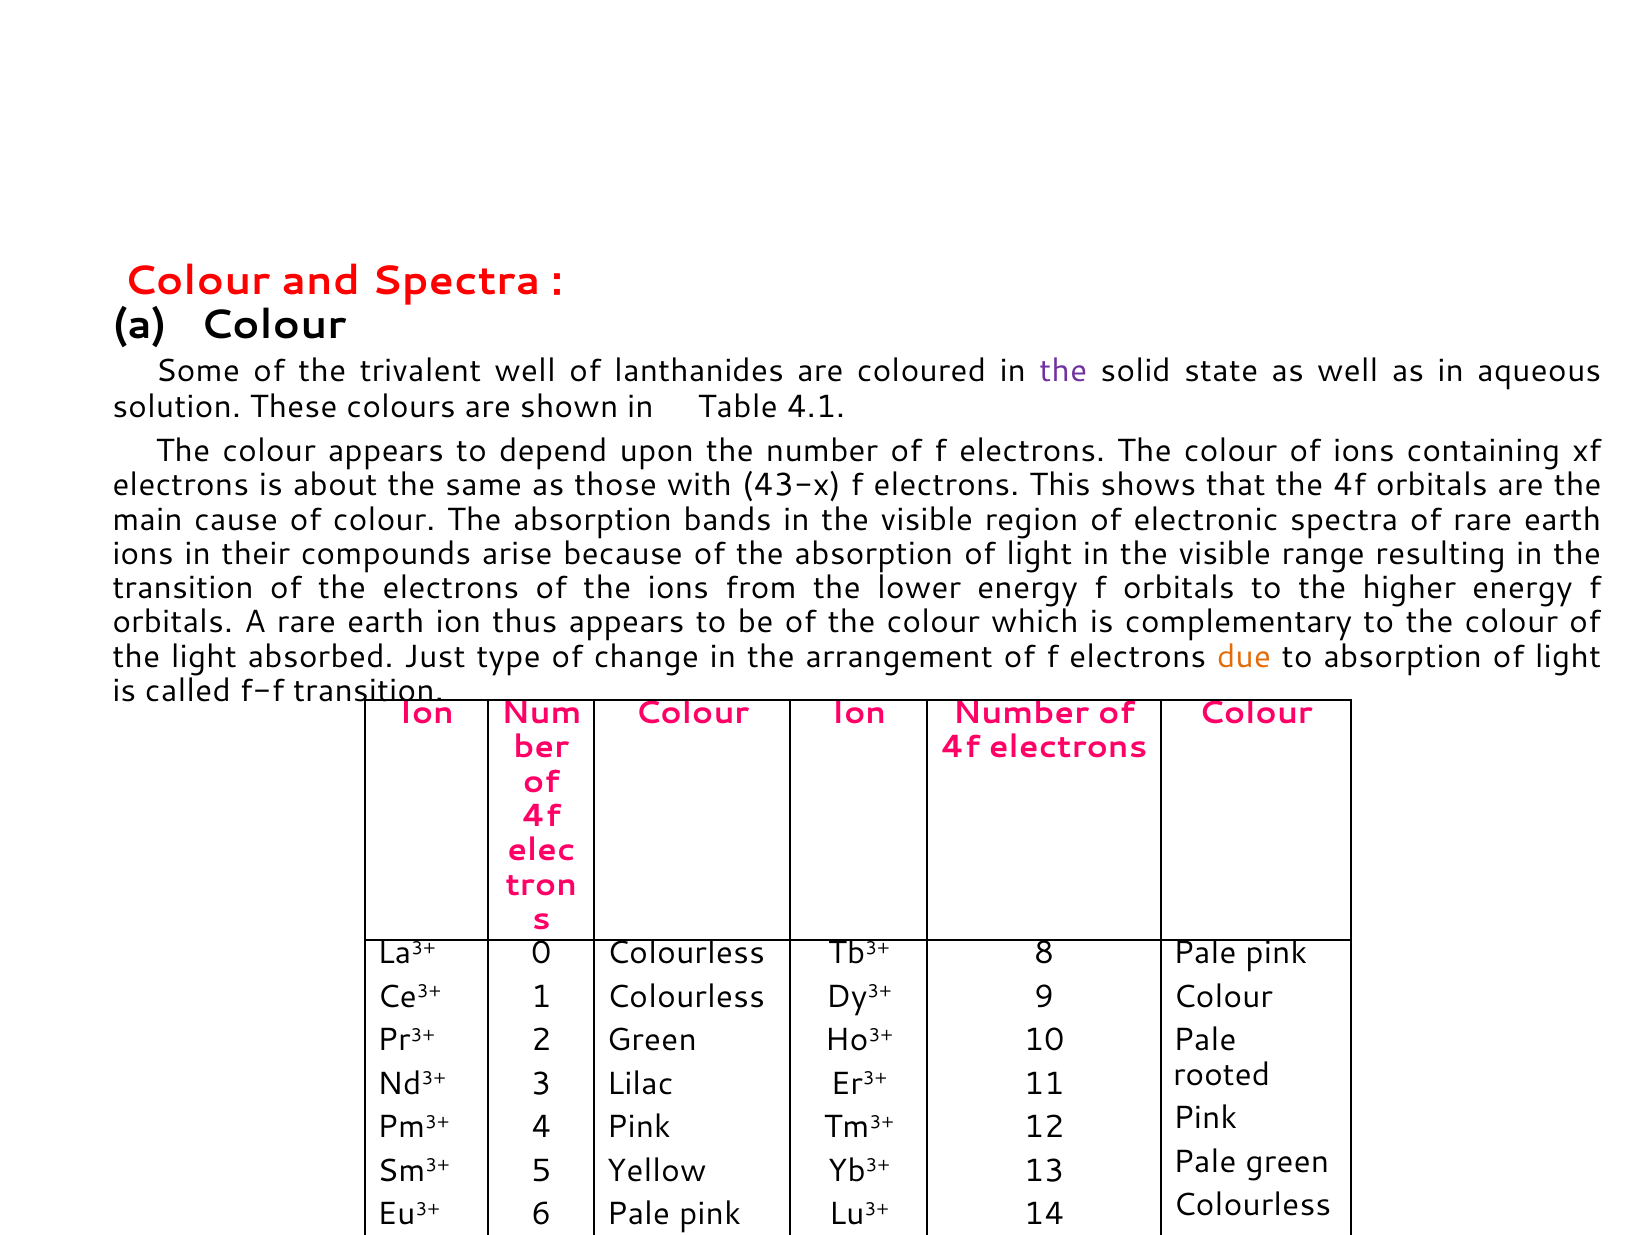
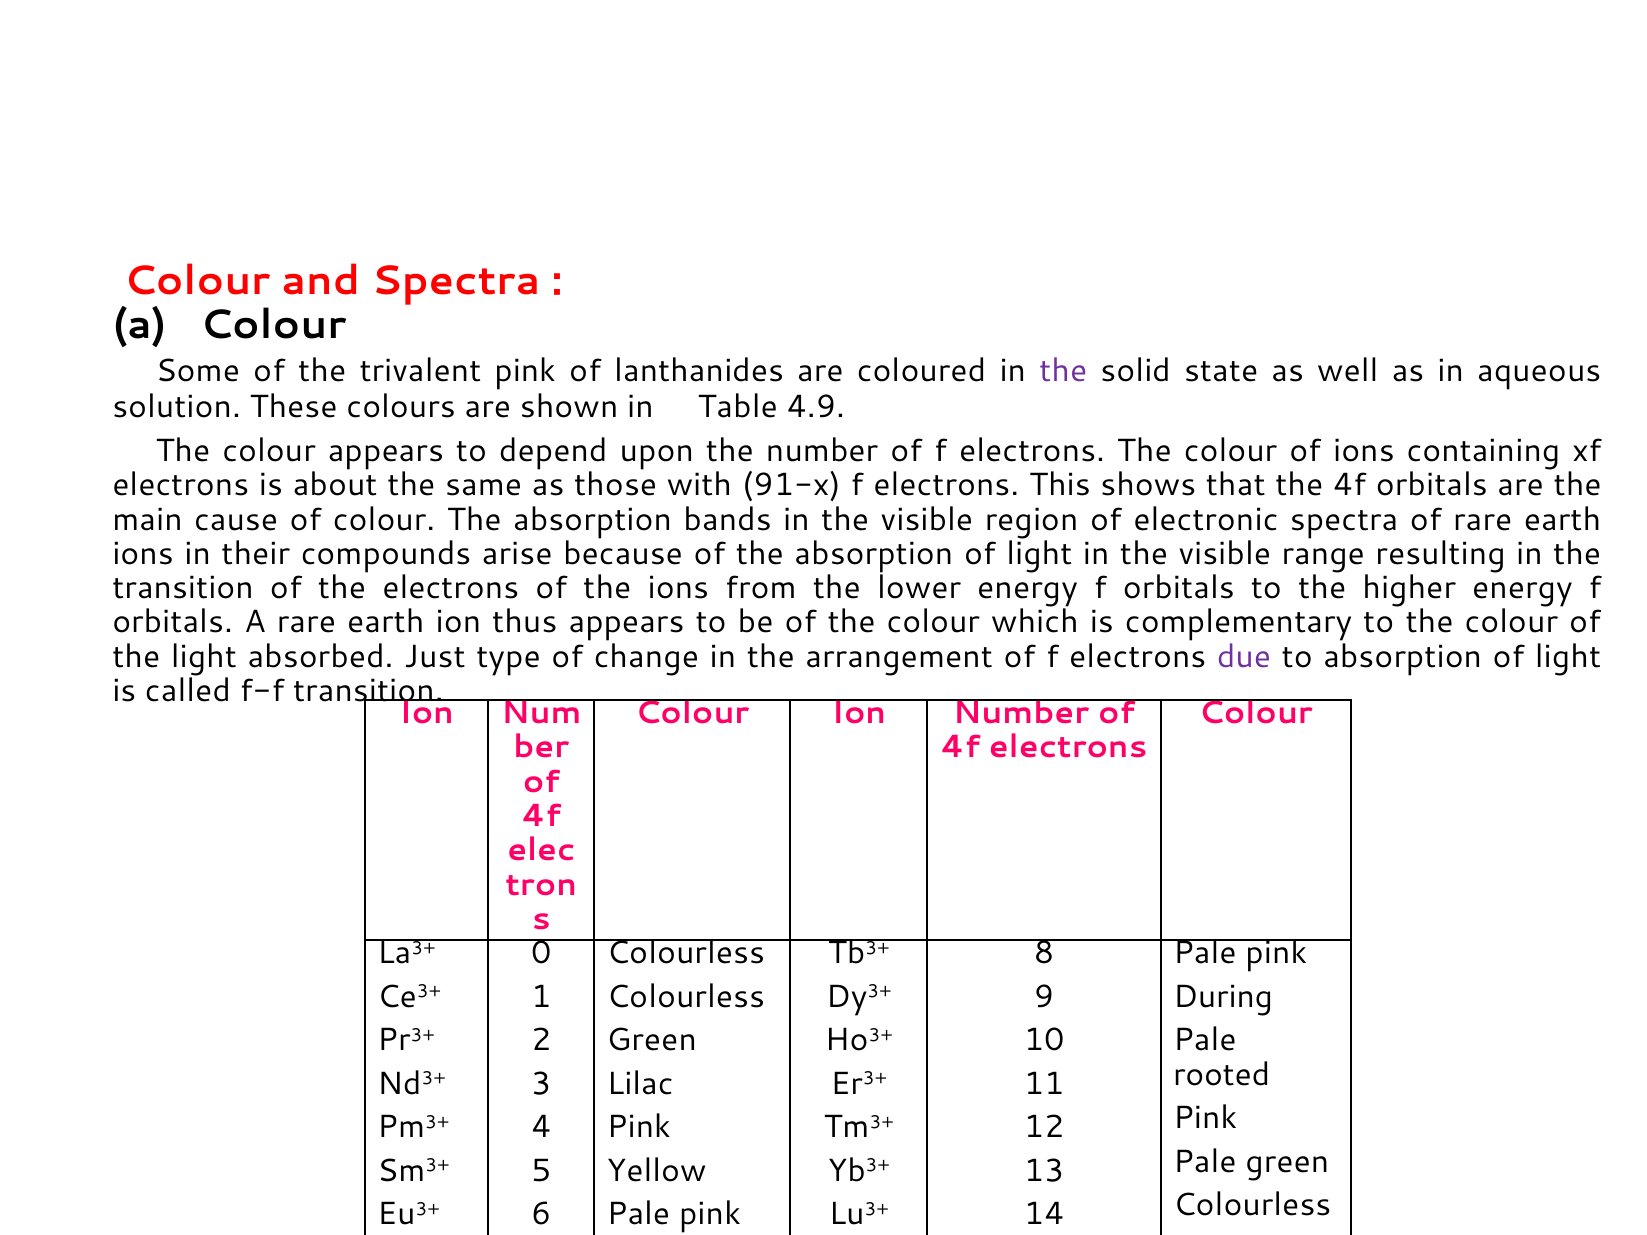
trivalent well: well -> pink
4.1: 4.1 -> 4.9
43-x: 43-x -> 91-x
due colour: orange -> purple
Colour at (1223, 997): Colour -> During
